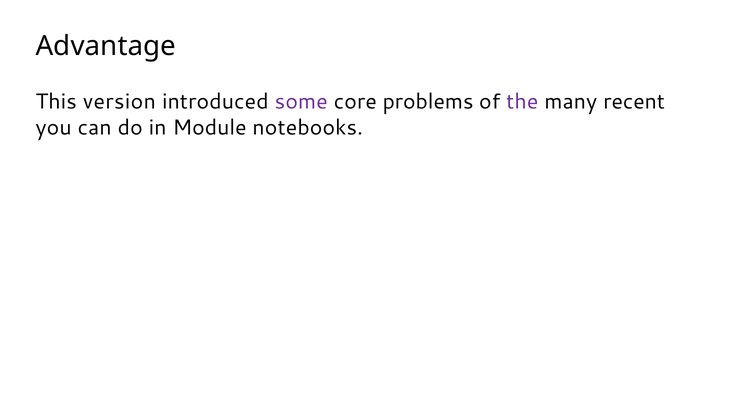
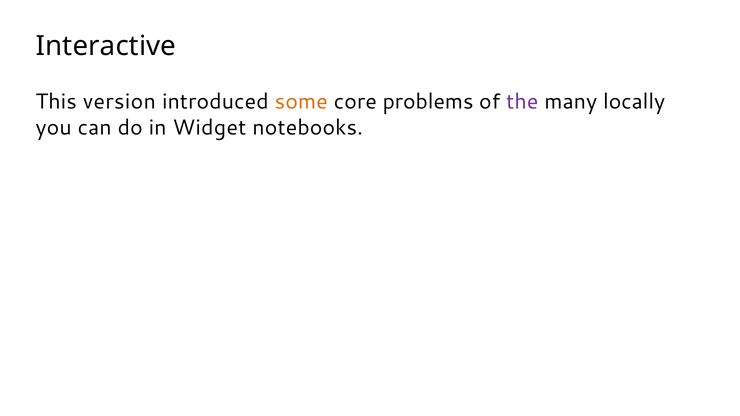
Advantage: Advantage -> Interactive
some colour: purple -> orange
recent: recent -> locally
Module: Module -> Widget
